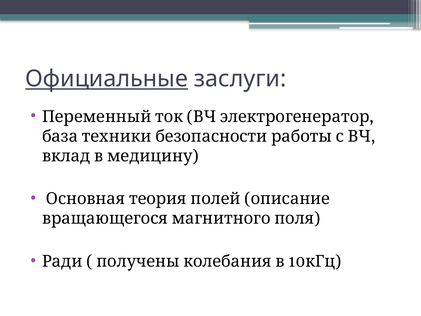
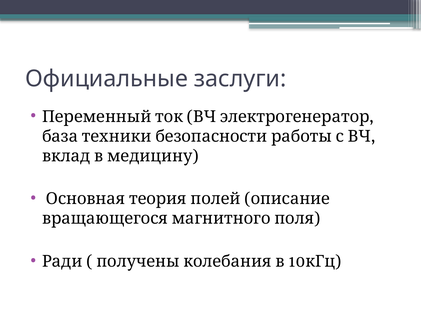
Официальные underline: present -> none
